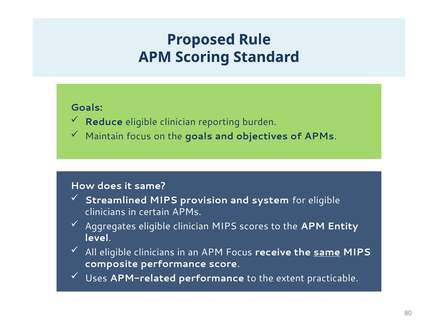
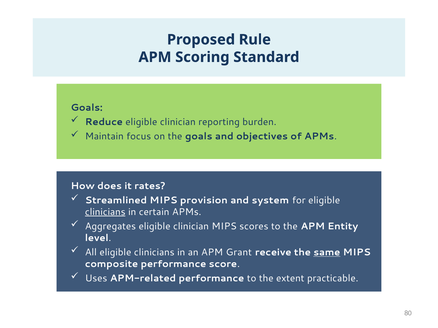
it same: same -> rates
clinicians at (105, 212) underline: none -> present
APM Focus: Focus -> Grant
